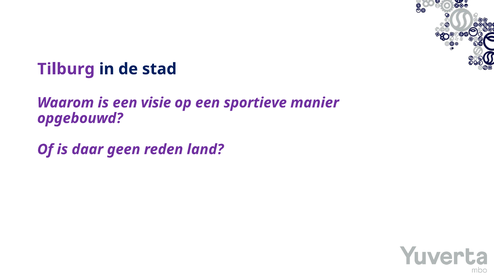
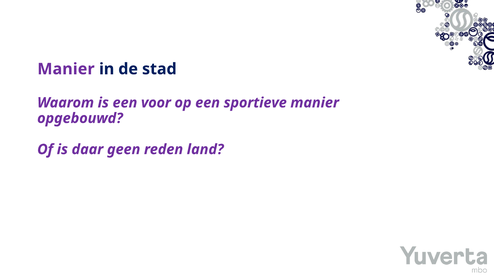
Tilburg at (66, 69): Tilburg -> Manier
visie: visie -> voor
